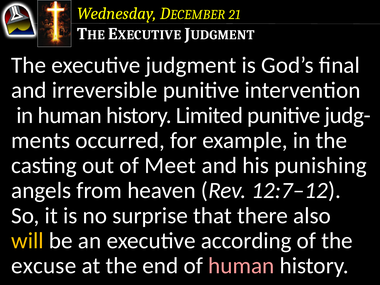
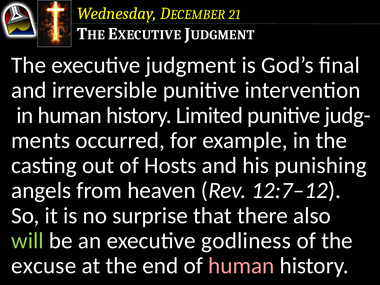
Meet: Meet -> Hosts
will colour: yellow -> light green
according: according -> godliness
